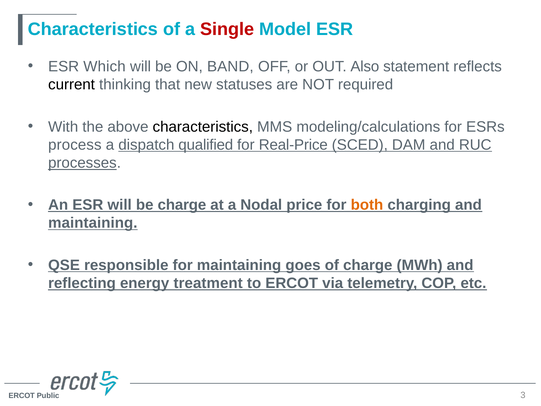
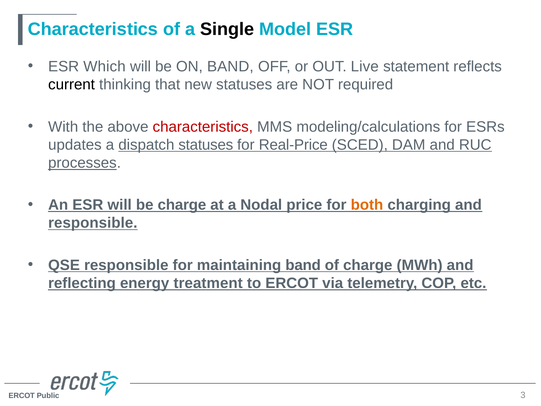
Single colour: red -> black
Also: Also -> Live
characteristics at (203, 127) colour: black -> red
process: process -> updates
dispatch qualified: qualified -> statuses
maintaining at (93, 223): maintaining -> responsible
maintaining goes: goes -> band
